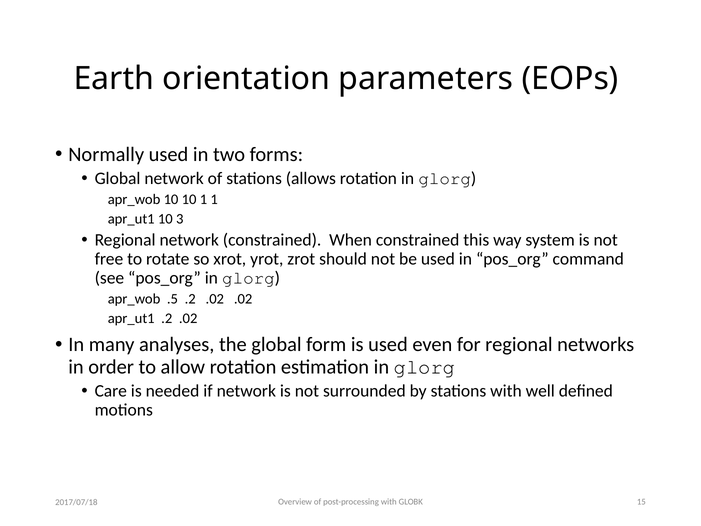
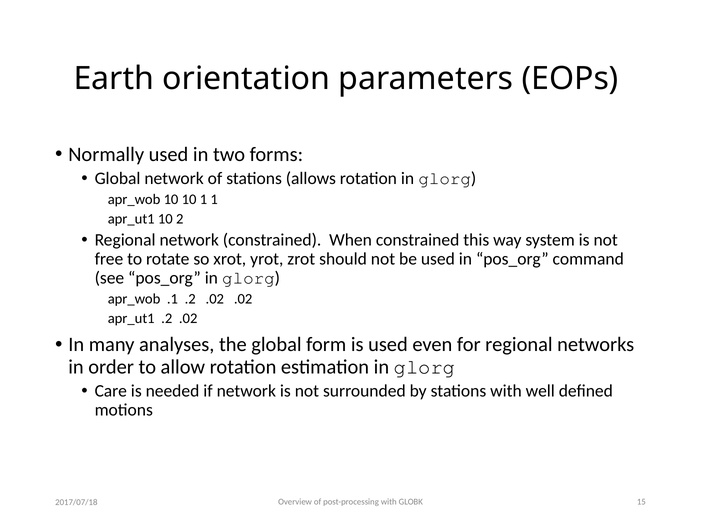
3: 3 -> 2
.5: .5 -> .1
